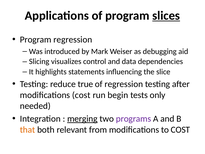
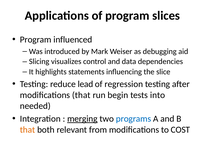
slices underline: present -> none
Program regression: regression -> influenced
true: true -> lead
modifications cost: cost -> that
only: only -> into
programs colour: purple -> blue
